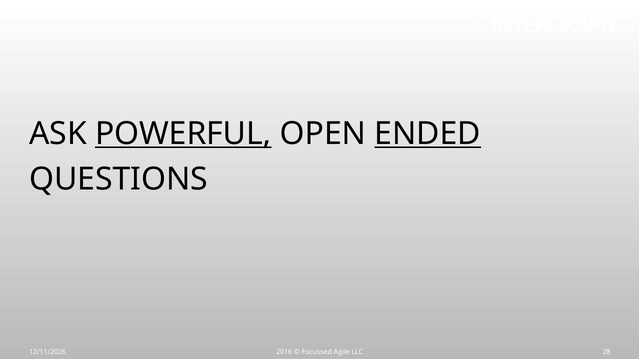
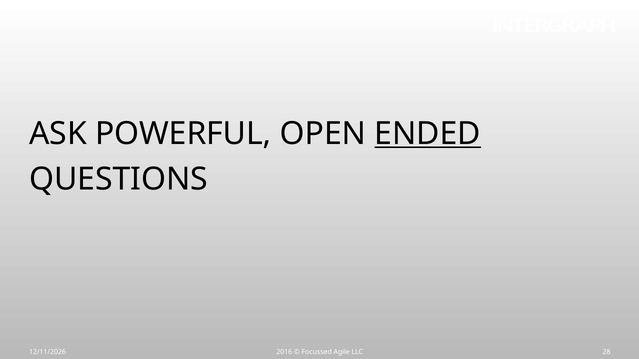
POWERFUL underline: present -> none
